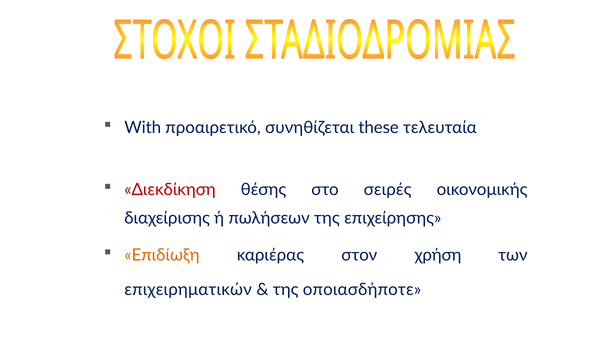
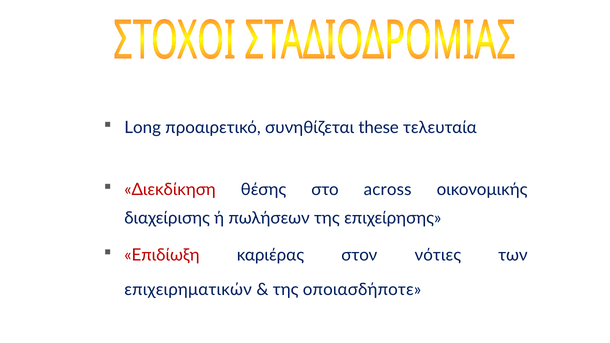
With: With -> Long
σειρές: σειρές -> across
Επιδίωξη colour: orange -> red
χρήση: χρήση -> νότιες
